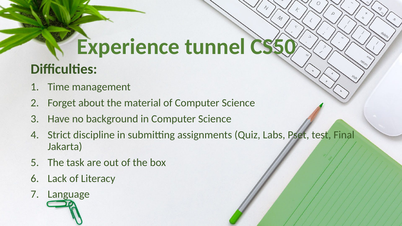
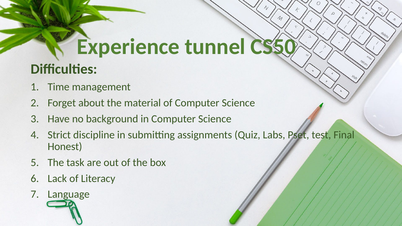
Jakarta: Jakarta -> Honest
